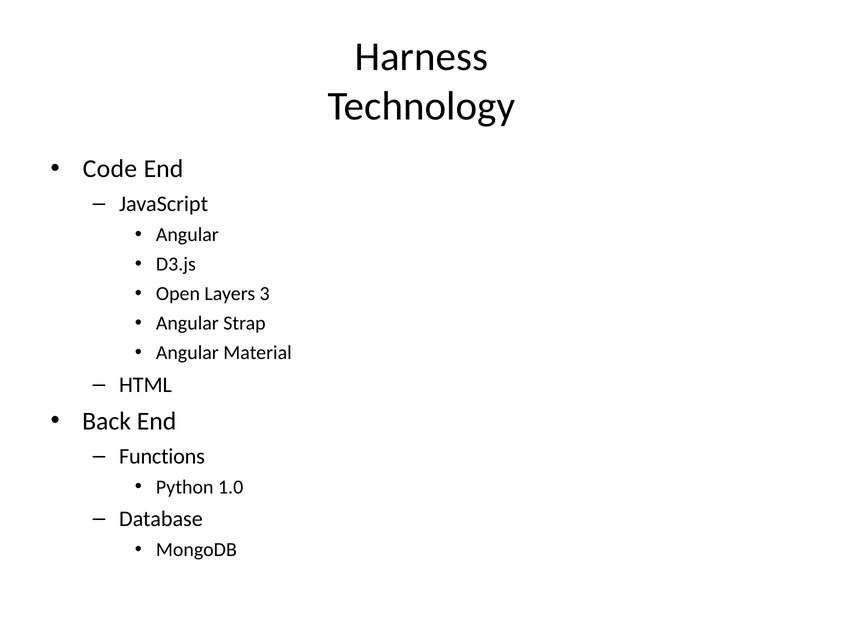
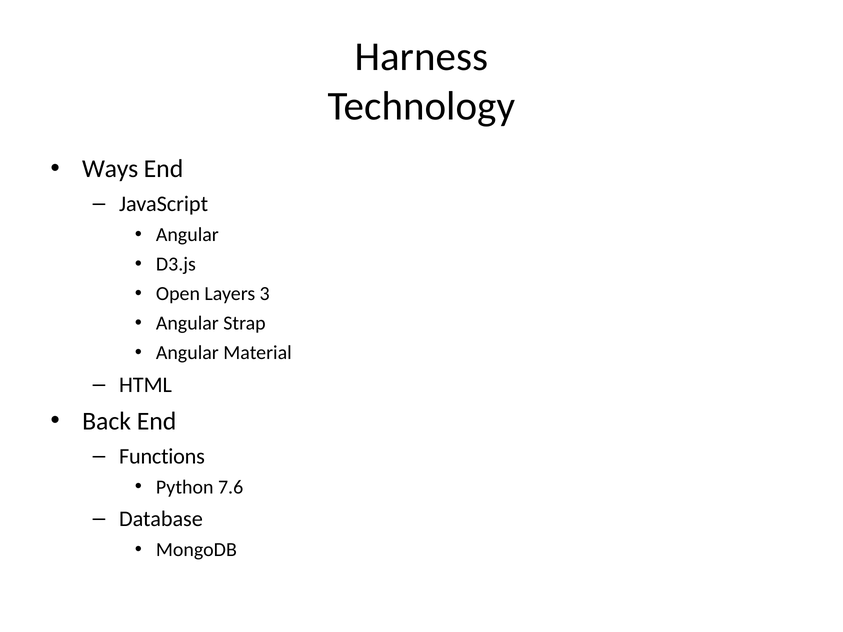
Code: Code -> Ways
1.0: 1.0 -> 7.6
